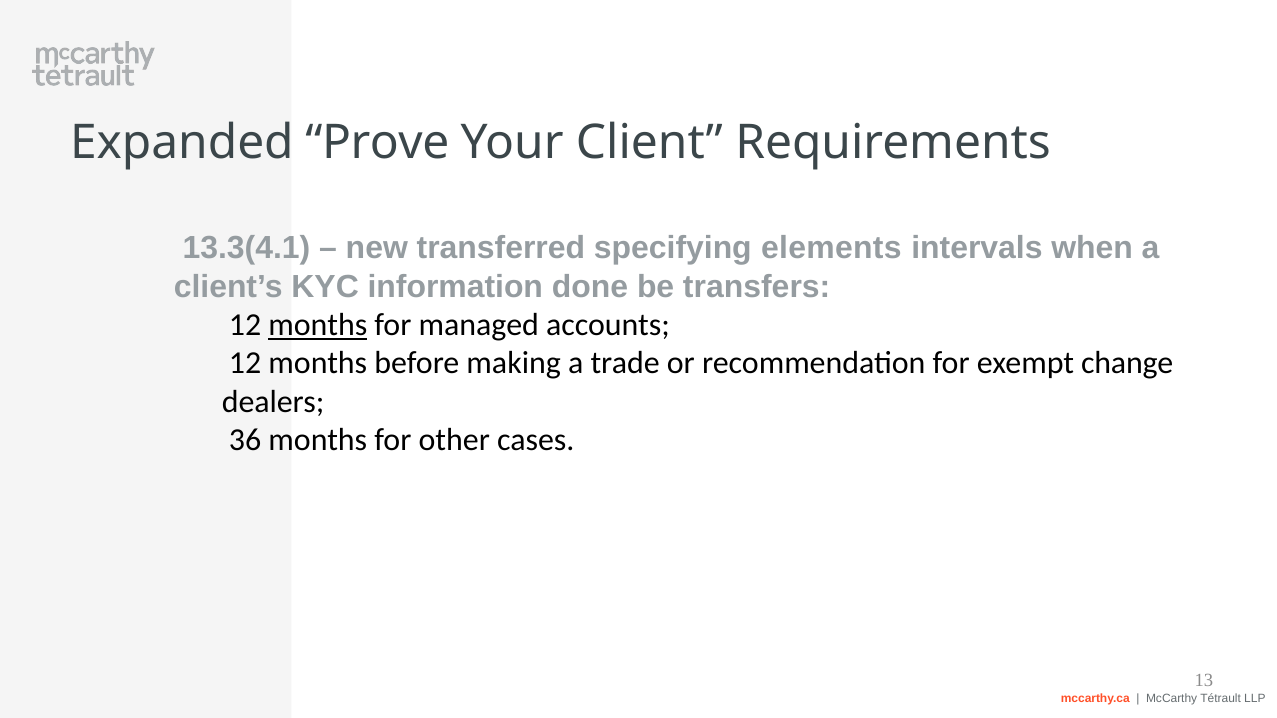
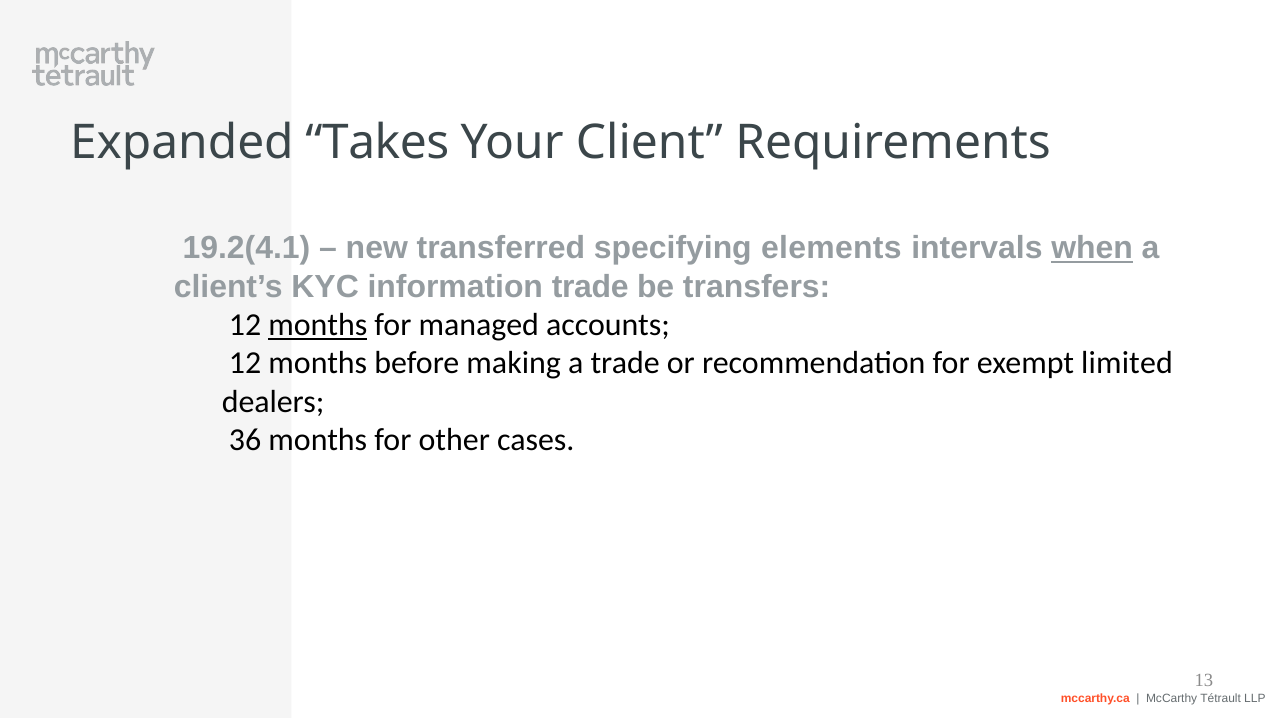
Prove: Prove -> Takes
13.3(4.1: 13.3(4.1 -> 19.2(4.1
when underline: none -> present
information done: done -> trade
change: change -> limited
